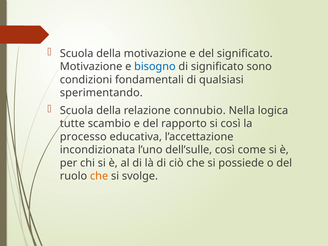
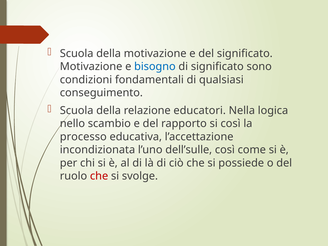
sperimentando: sperimentando -> conseguimento
connubio: connubio -> educatori
tutte: tutte -> nello
che at (99, 176) colour: orange -> red
